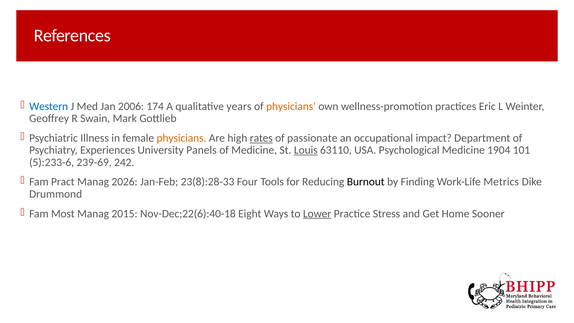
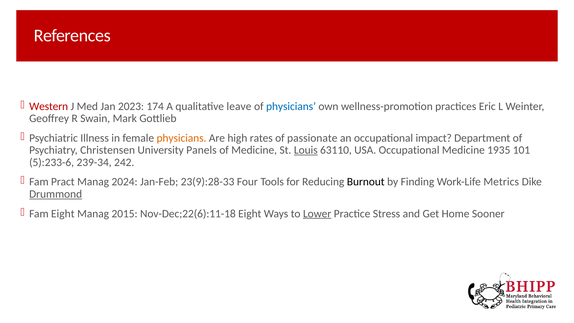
Western colour: blue -> red
2006: 2006 -> 2023
years: years -> leave
physicians at (291, 106) colour: orange -> blue
rates underline: present -> none
Experiences: Experiences -> Christensen
USA Psychological: Psychological -> Occupational
1904: 1904 -> 1935
239-69: 239-69 -> 239-34
2026: 2026 -> 2024
23(8):28-33: 23(8):28-33 -> 23(9):28-33
Drummond underline: none -> present
Fam Most: Most -> Eight
Nov-Dec;22(6):40-18: Nov-Dec;22(6):40-18 -> Nov-Dec;22(6):11-18
